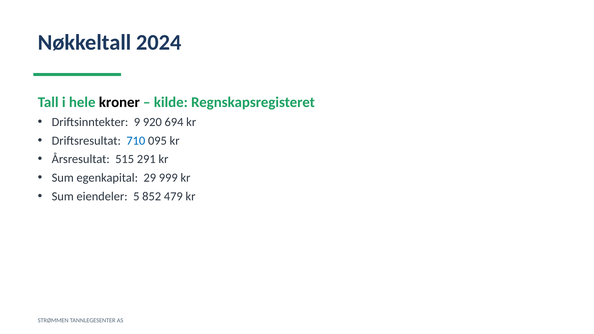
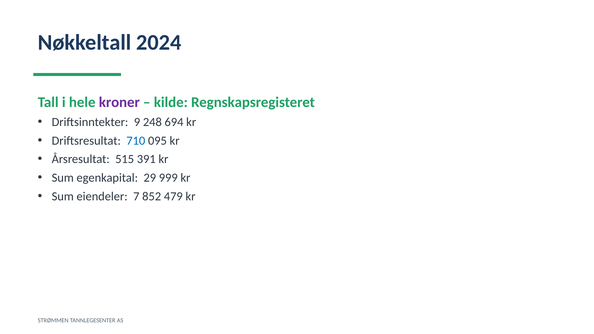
kroner colour: black -> purple
920: 920 -> 248
291: 291 -> 391
5: 5 -> 7
